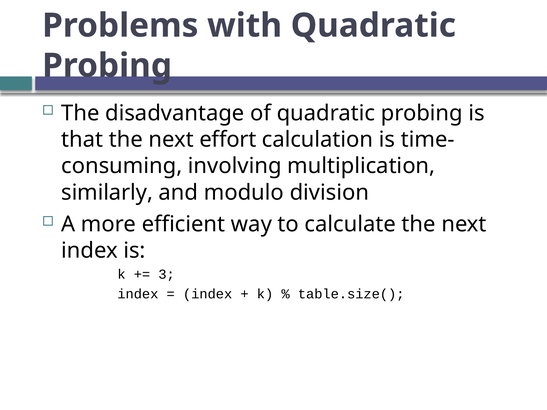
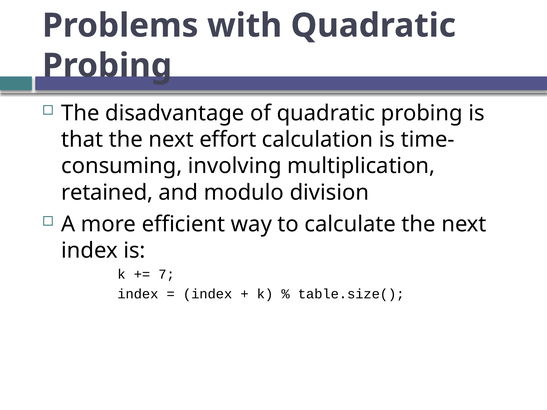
similarly: similarly -> retained
3: 3 -> 7
